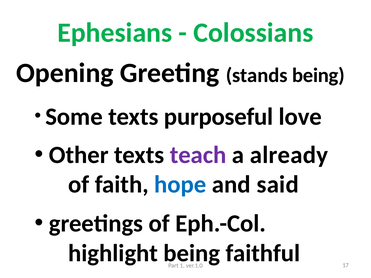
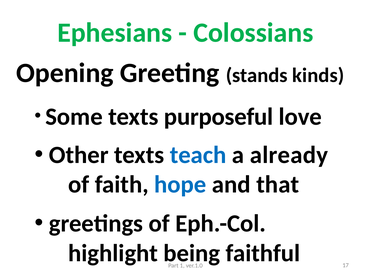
stands being: being -> kinds
teach colour: purple -> blue
said: said -> that
